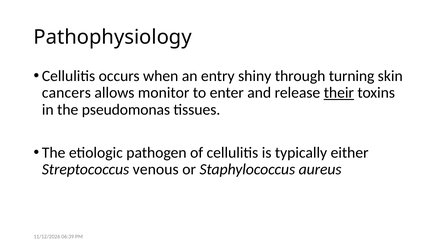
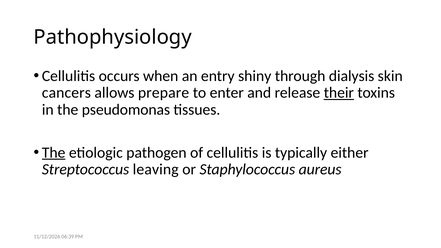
turning: turning -> dialysis
monitor: monitor -> prepare
The at (54, 153) underline: none -> present
venous: venous -> leaving
